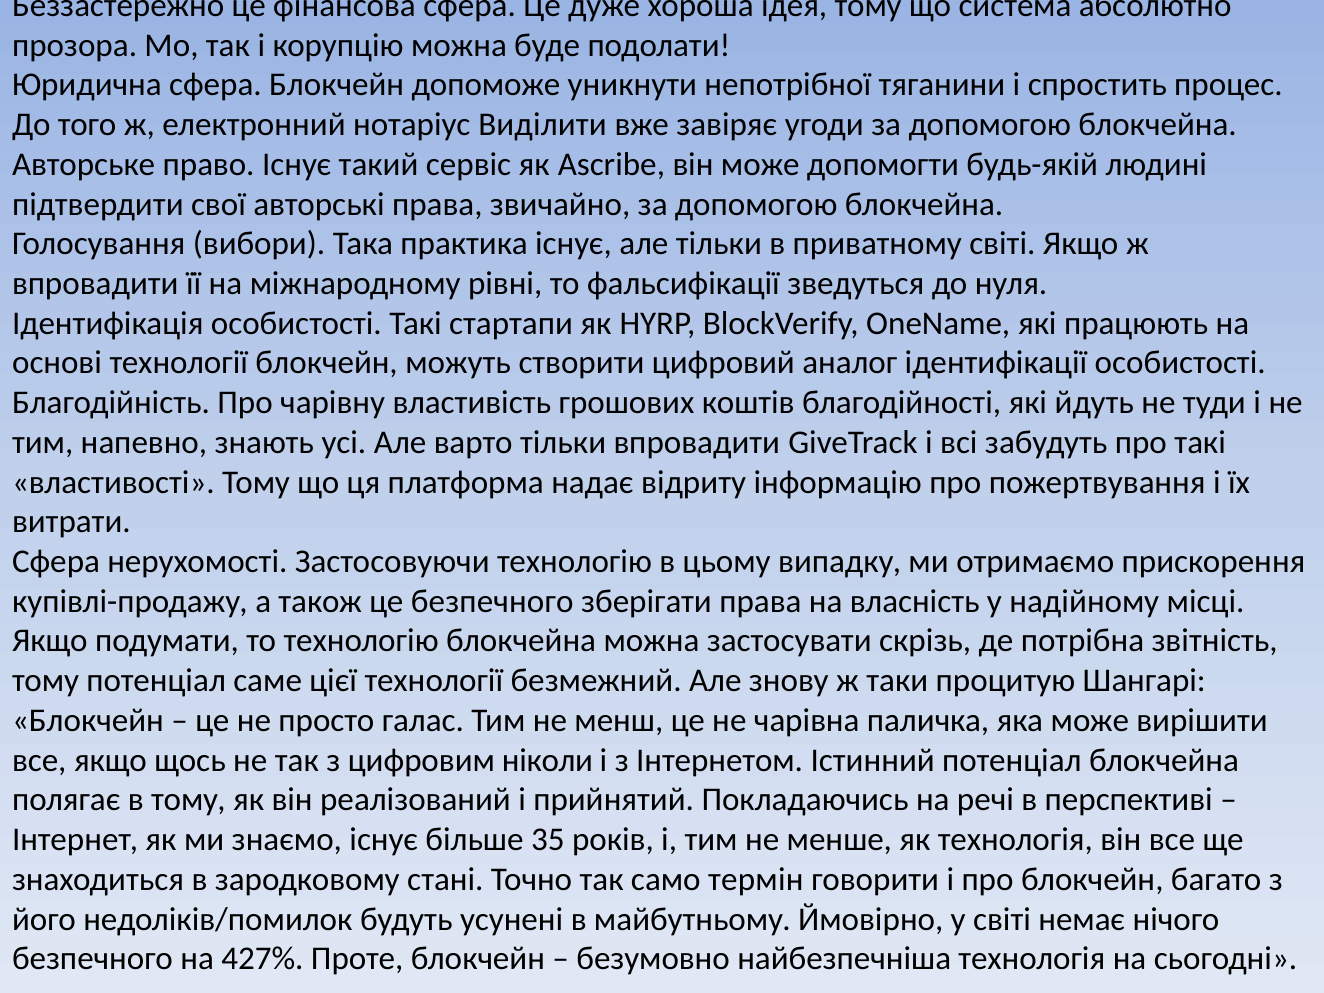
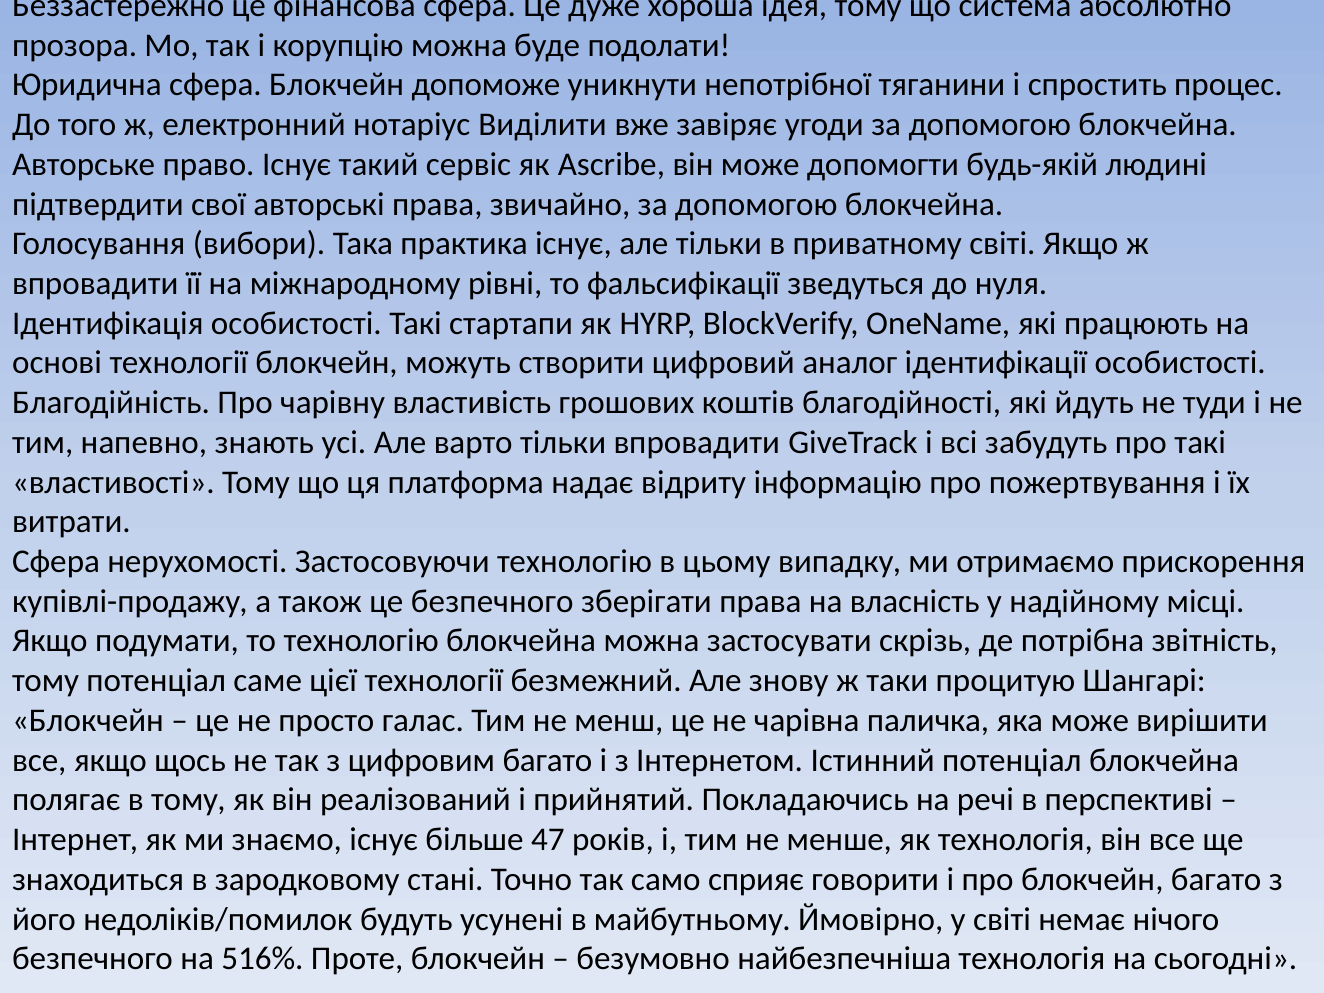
цифровим ніколи: ніколи -> багато
35: 35 -> 47
термін: термін -> сприяє
427%: 427% -> 516%
